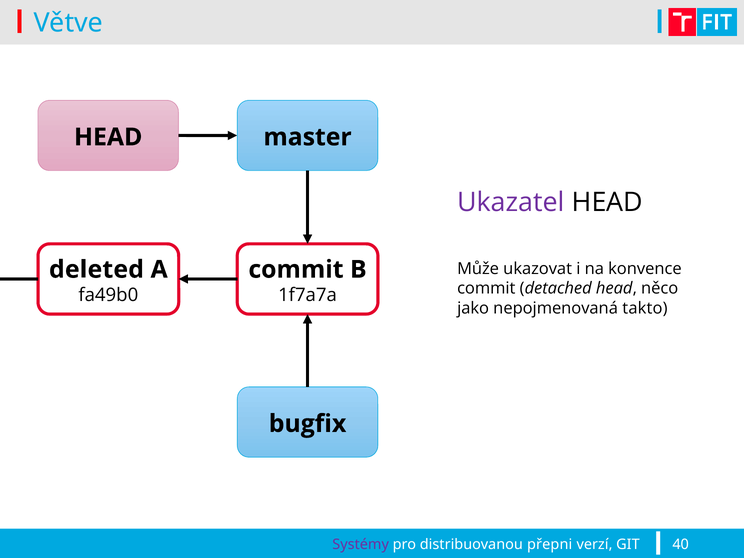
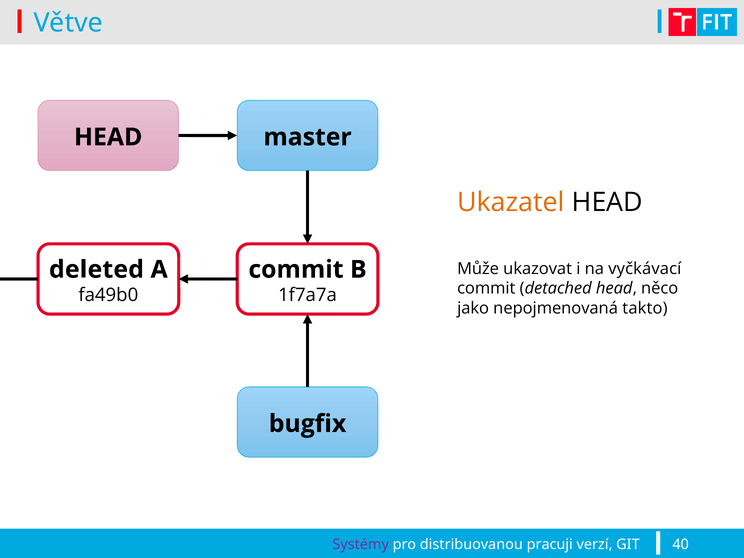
Ukazatel colour: purple -> orange
konvence: konvence -> vyčkávací
přepni: přepni -> pracuji
